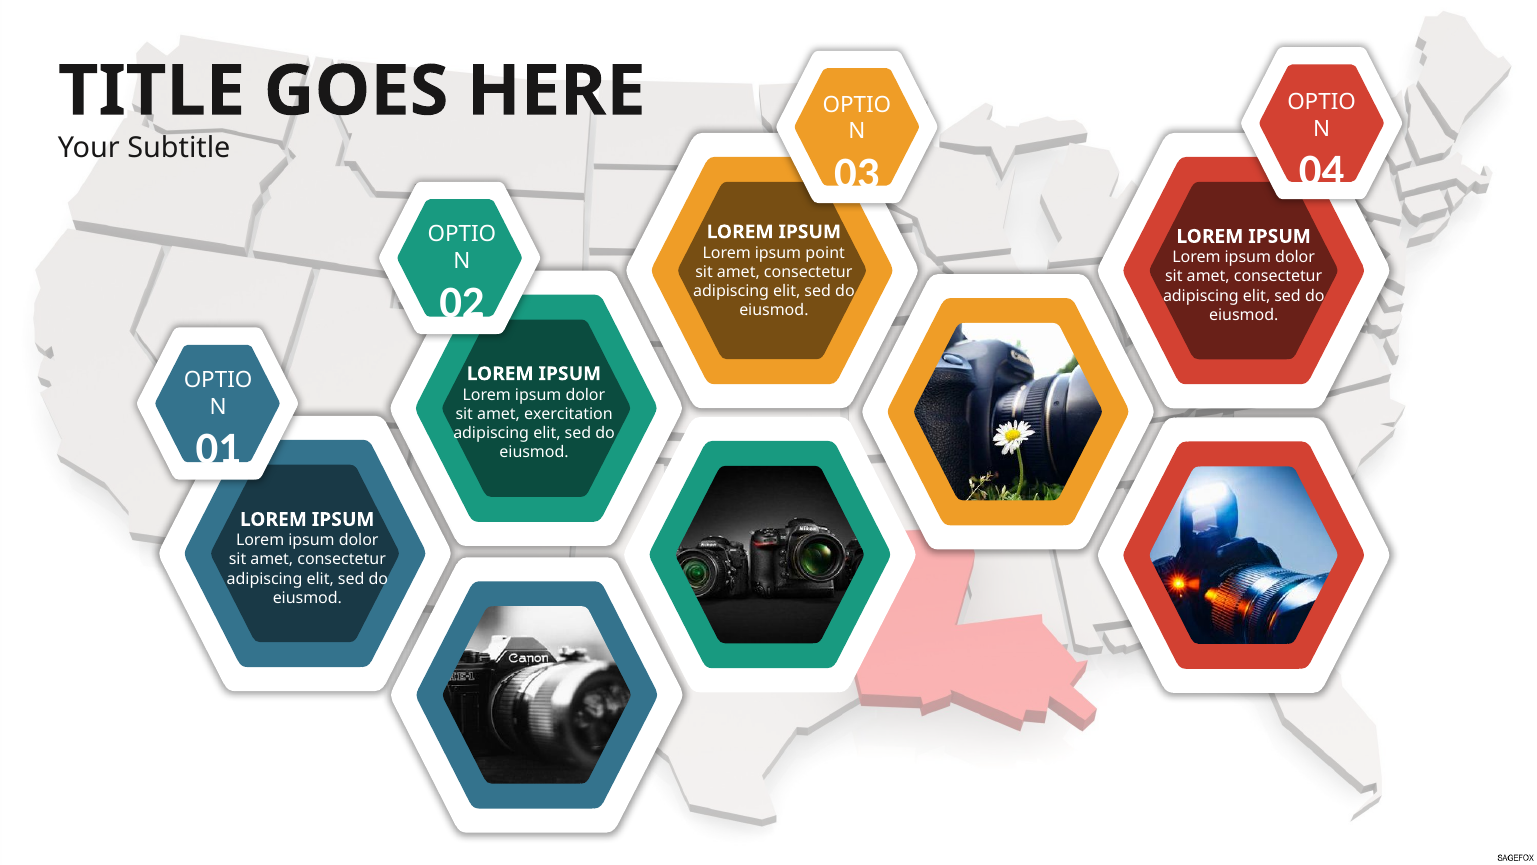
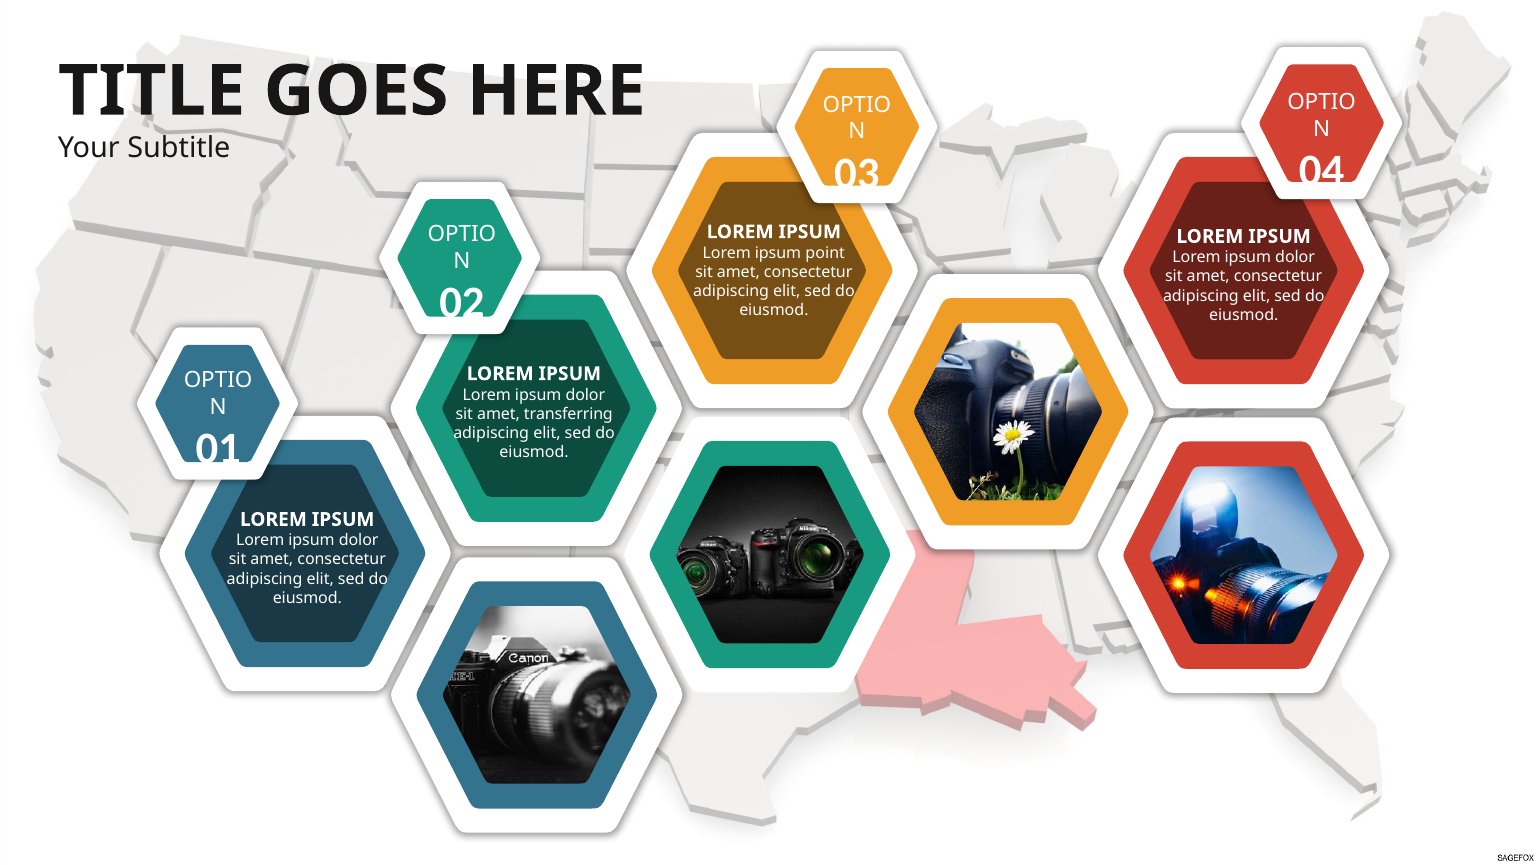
exercitation: exercitation -> transferring
